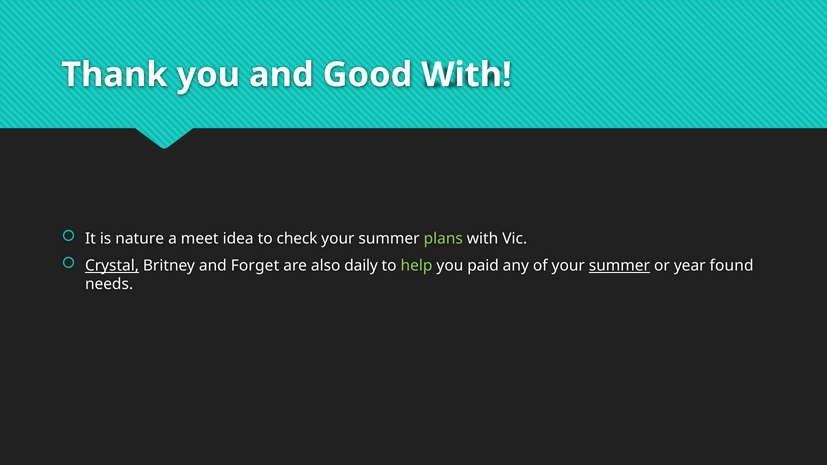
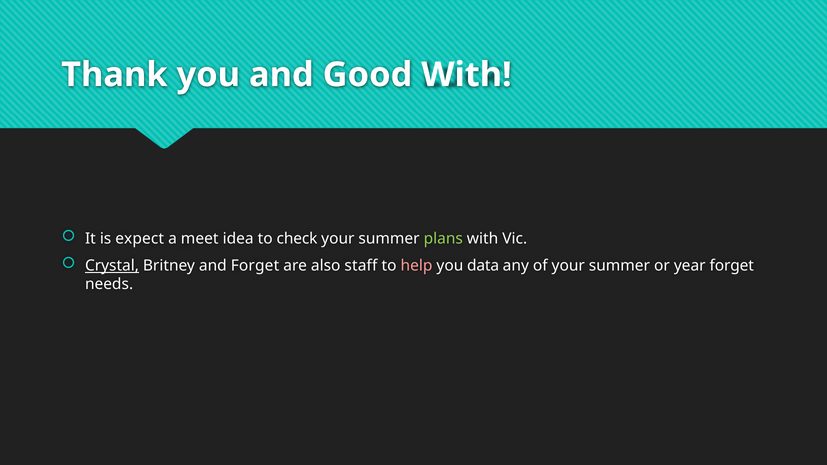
nature: nature -> expect
daily: daily -> staff
help colour: light green -> pink
paid: paid -> data
summer at (619, 266) underline: present -> none
year found: found -> forget
